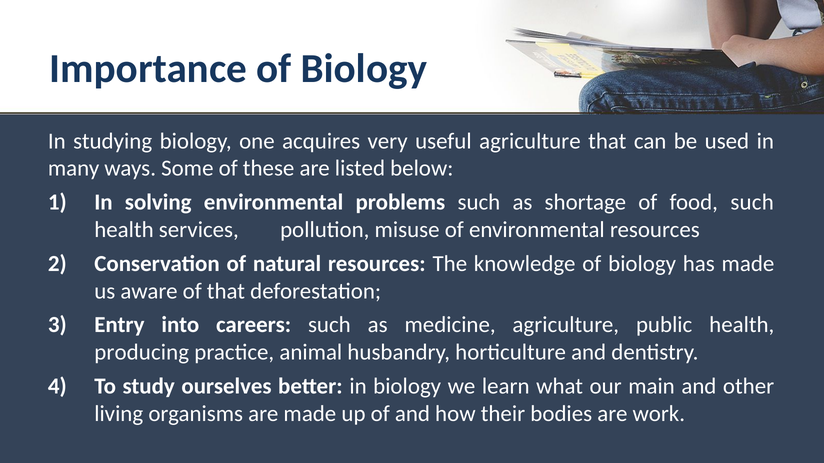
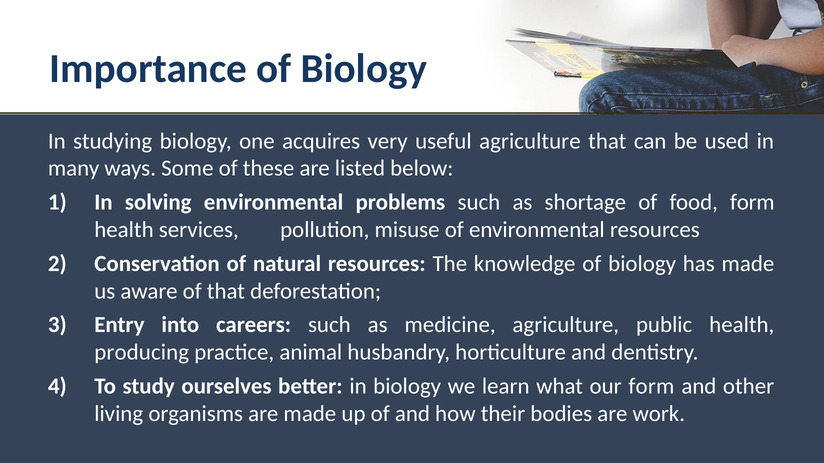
food such: such -> form
our main: main -> form
